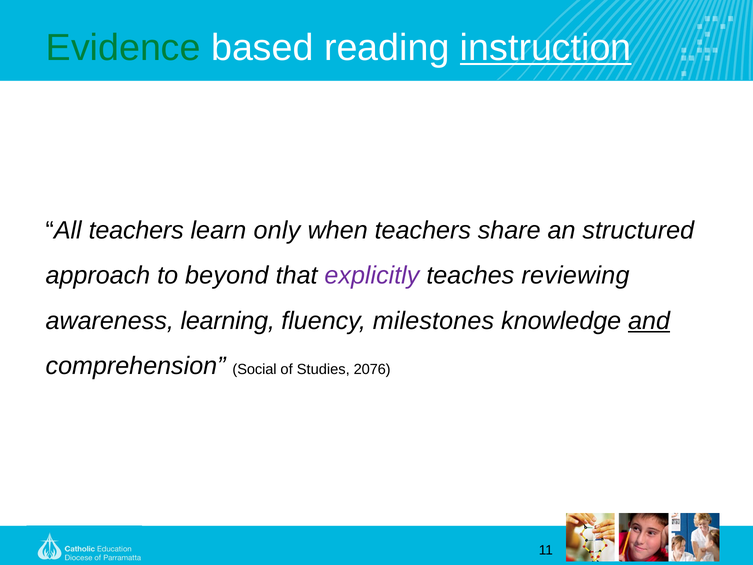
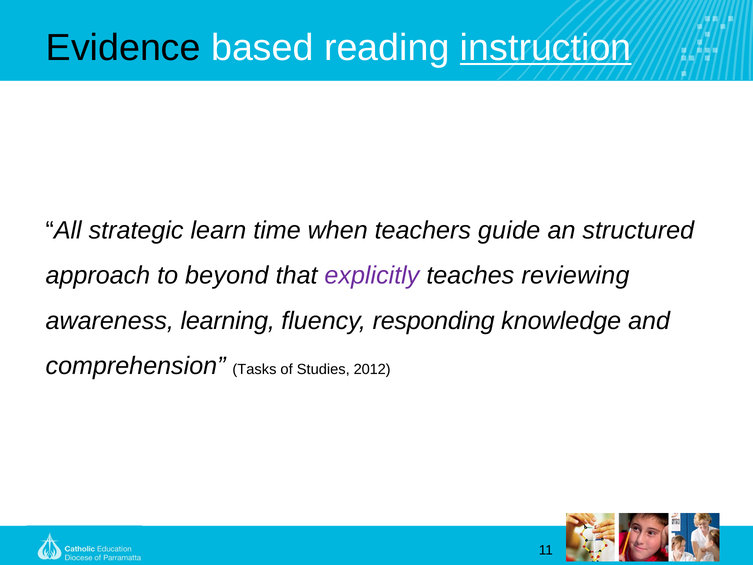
Evidence colour: green -> black
All teachers: teachers -> strategic
only: only -> time
share: share -> guide
milestones: milestones -> responding
and underline: present -> none
Social: Social -> Tasks
2076: 2076 -> 2012
